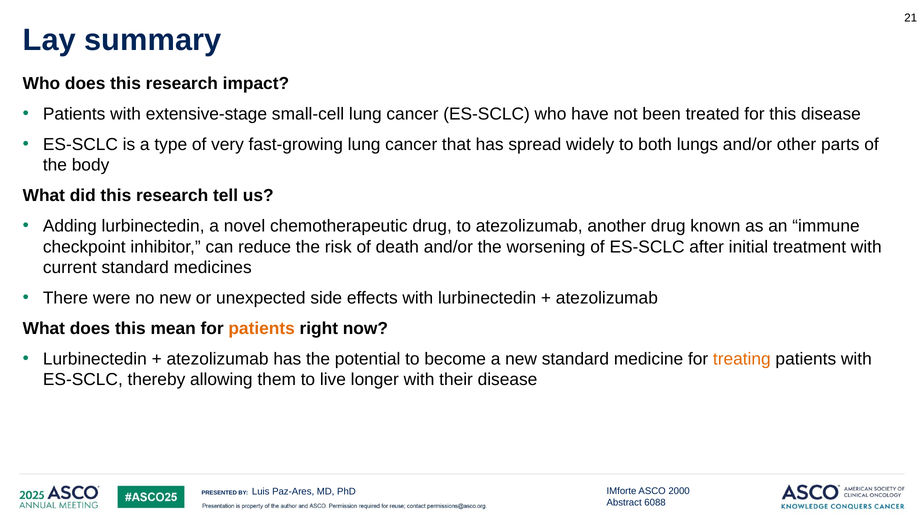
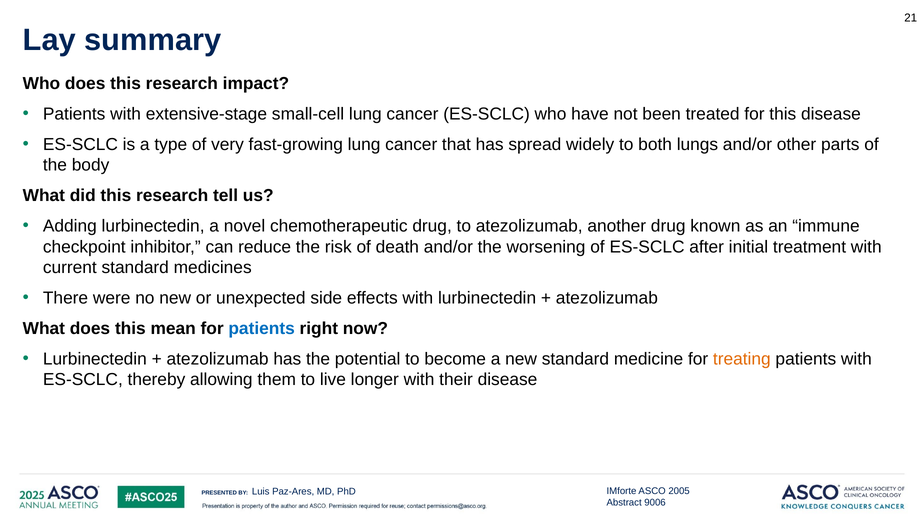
patients at (262, 328) colour: orange -> blue
2000: 2000 -> 2005
6088: 6088 -> 9006
